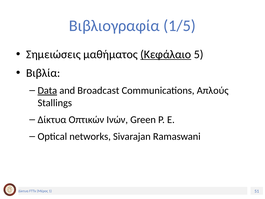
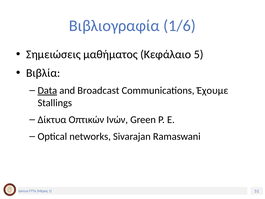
1/5: 1/5 -> 1/6
Κεφάλαιο underline: present -> none
Απλούς: Απλούς -> Έχουμε
